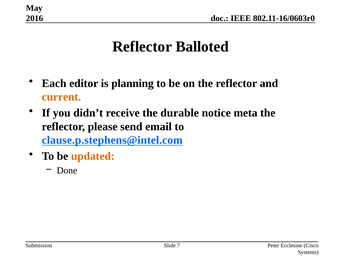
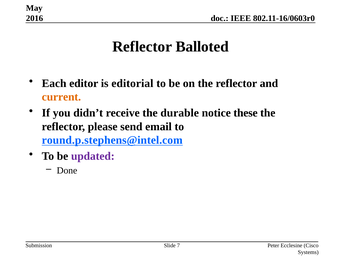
planning: planning -> editorial
meta: meta -> these
clause.p.stephens@intel.com: clause.p.stephens@intel.com -> round.p.stephens@intel.com
updated colour: orange -> purple
